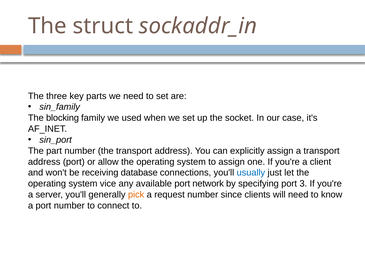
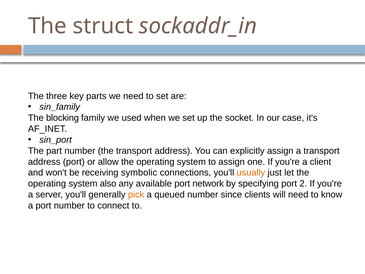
database: database -> symbolic
usually colour: blue -> orange
vice: vice -> also
3: 3 -> 2
request: request -> queued
